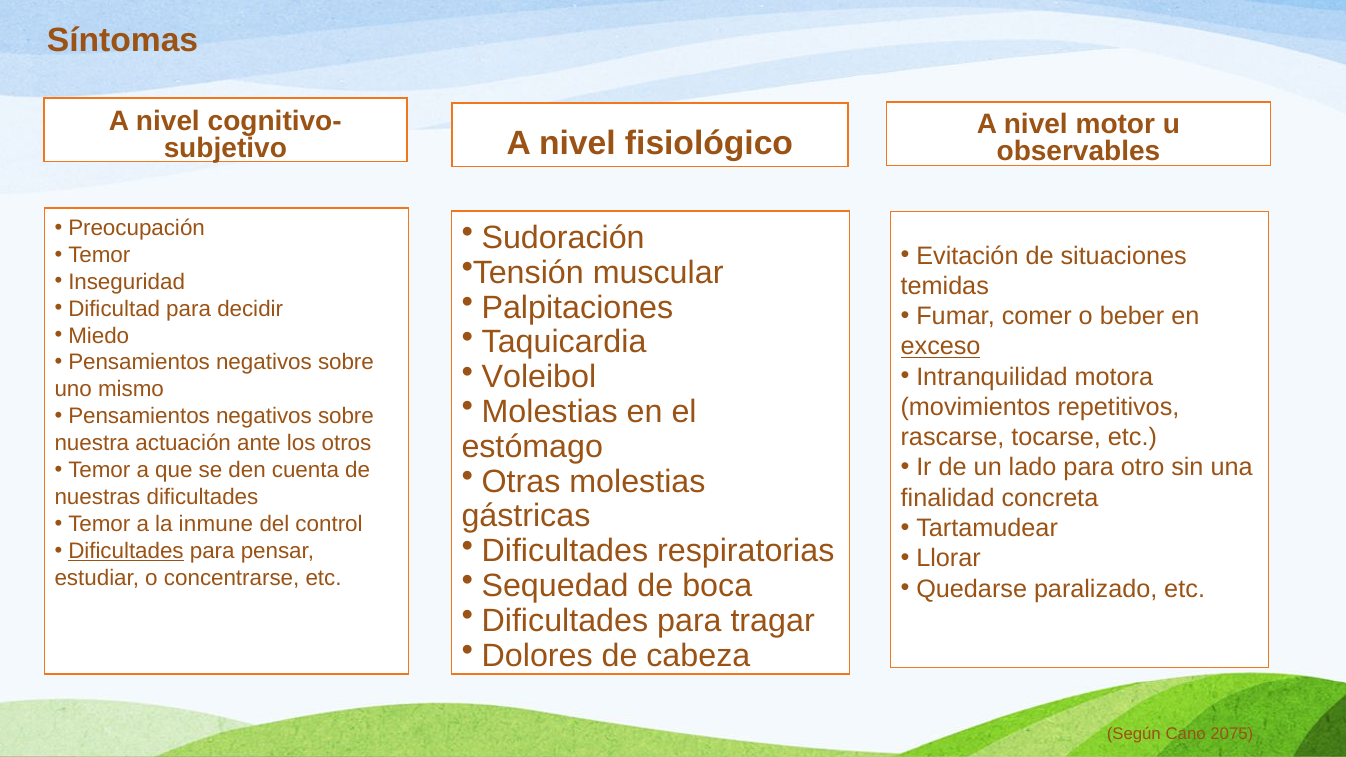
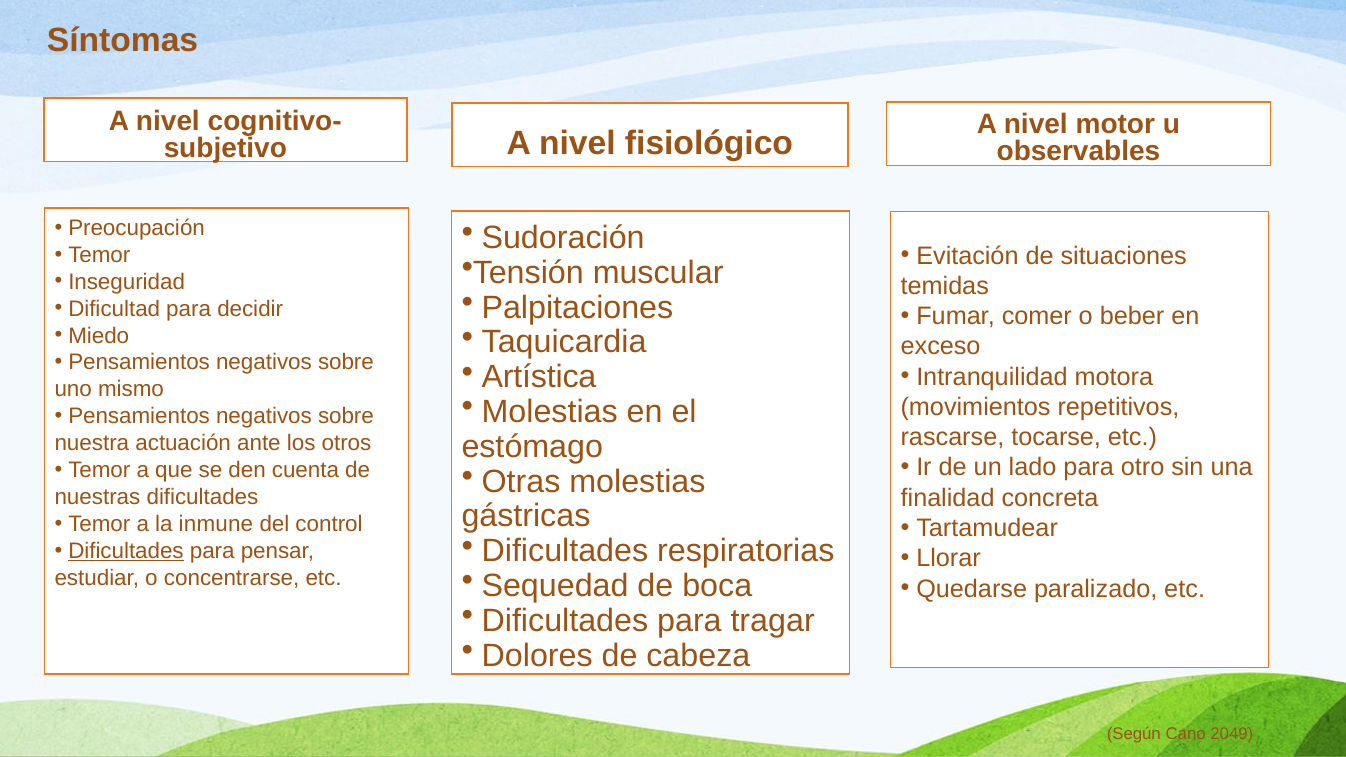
exceso underline: present -> none
Voleibol: Voleibol -> Artística
2075: 2075 -> 2049
